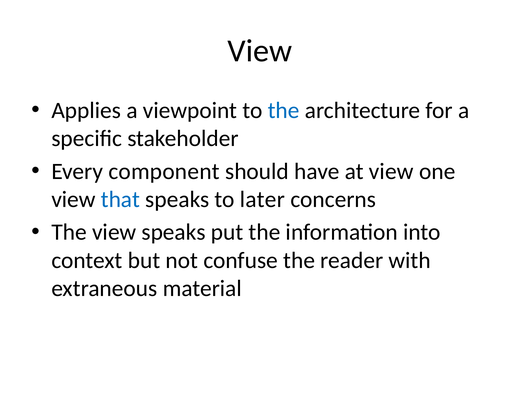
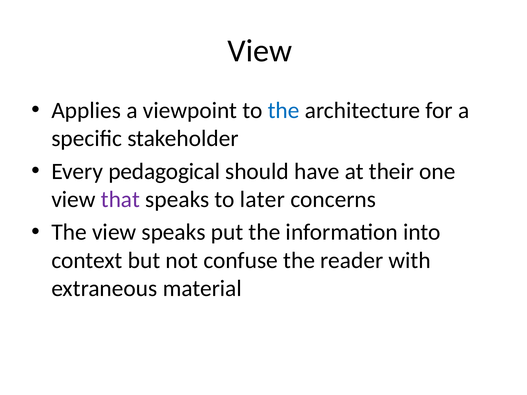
component: component -> pedagogical
at view: view -> their
that colour: blue -> purple
